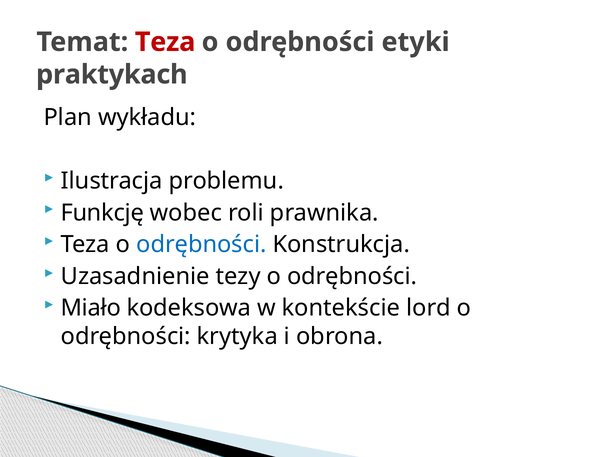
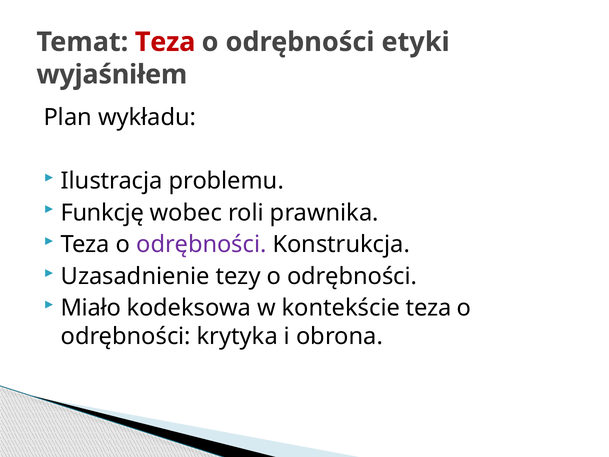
praktykach: praktykach -> wyjaśniłem
odrębności at (201, 244) colour: blue -> purple
kontekście lord: lord -> teza
